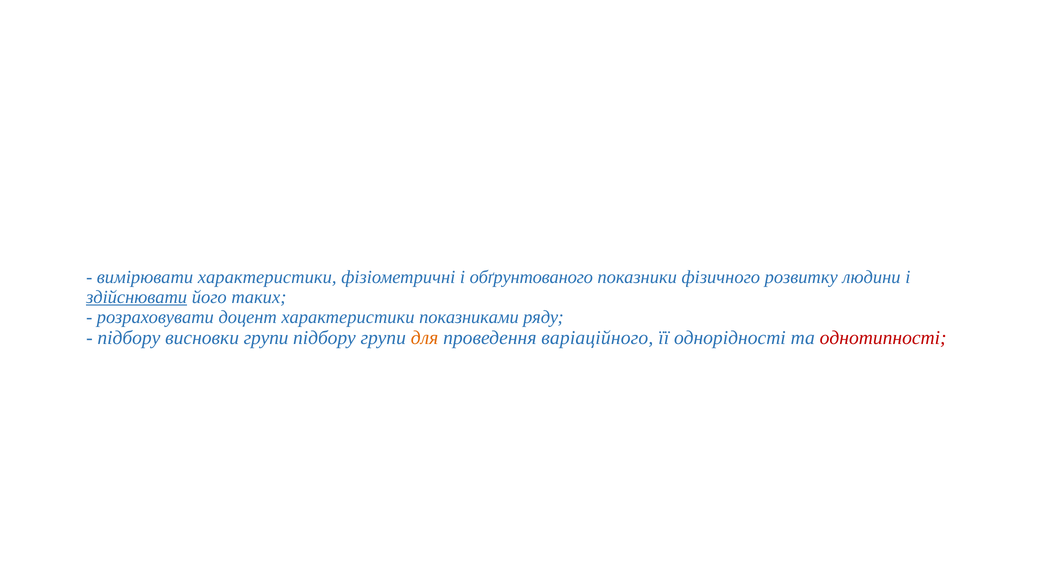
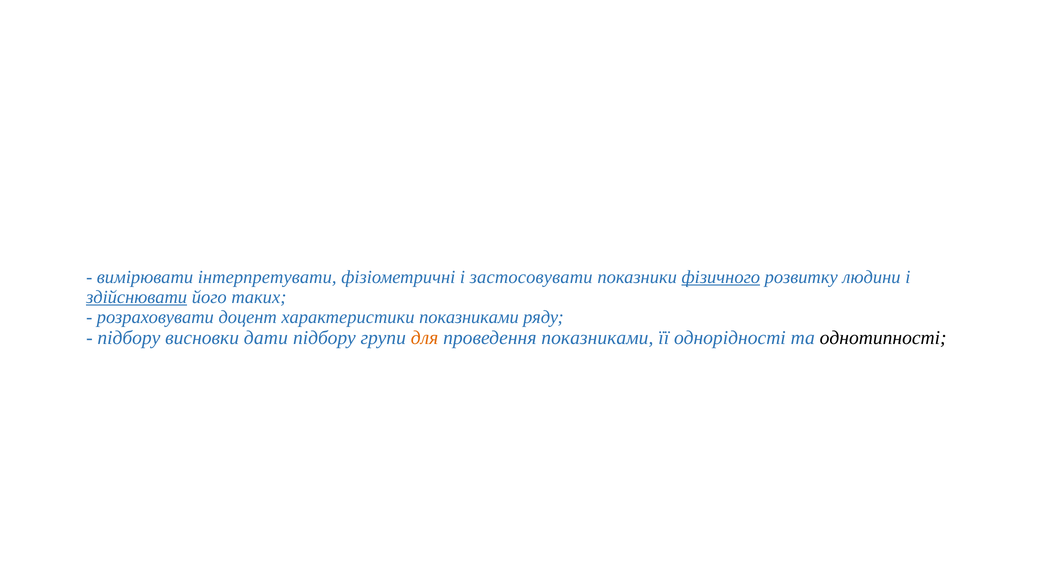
вимірювати характеристики: характеристики -> інтерпретувати
обґрунтованого: обґрунтованого -> застосовувати
фізичного underline: none -> present
висновки групи: групи -> дати
проведення варіаційного: варіаційного -> показниками
однотипності colour: red -> black
